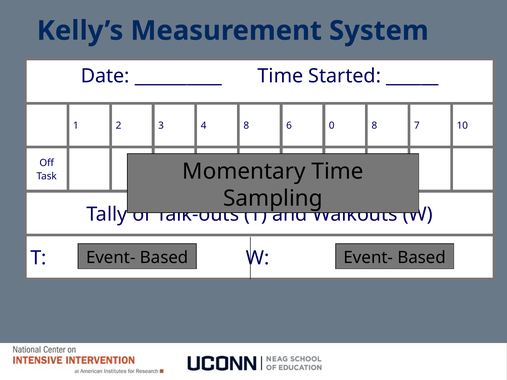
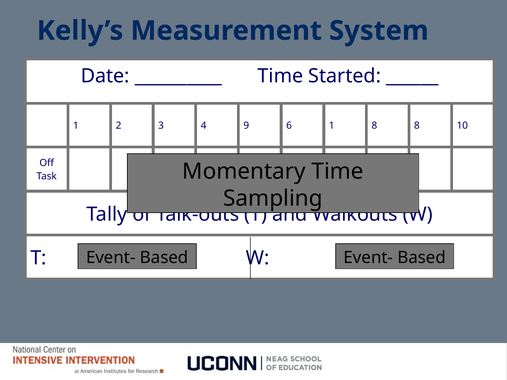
4 8: 8 -> 9
6 0: 0 -> 1
8 7: 7 -> 8
